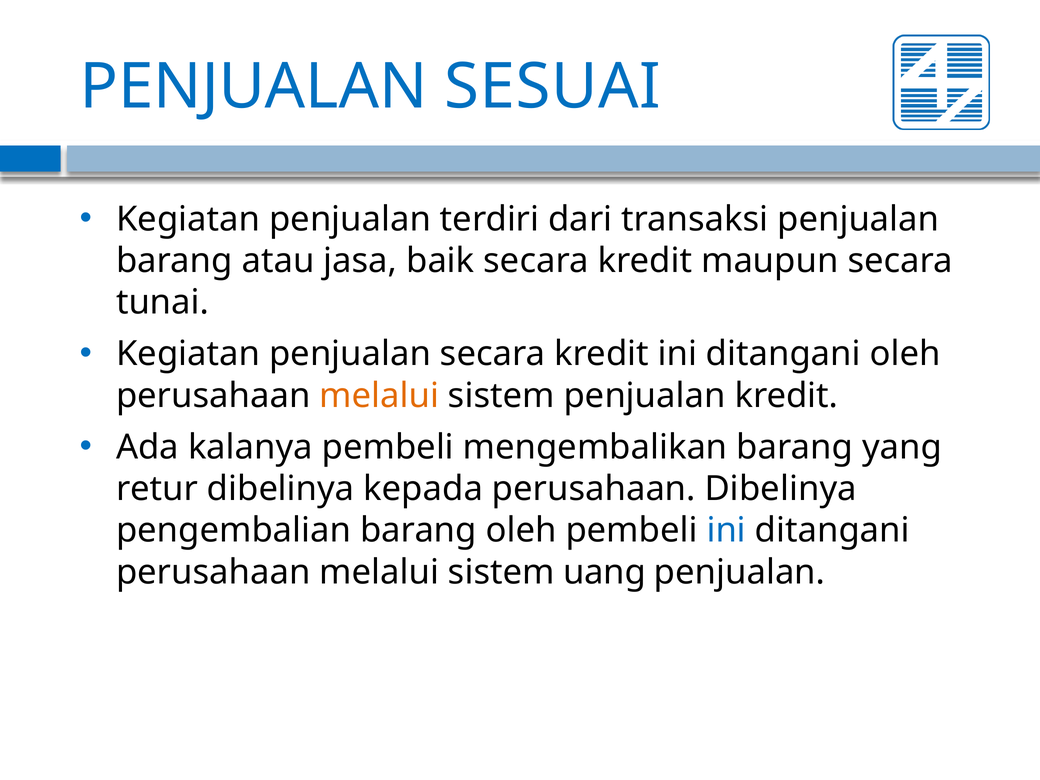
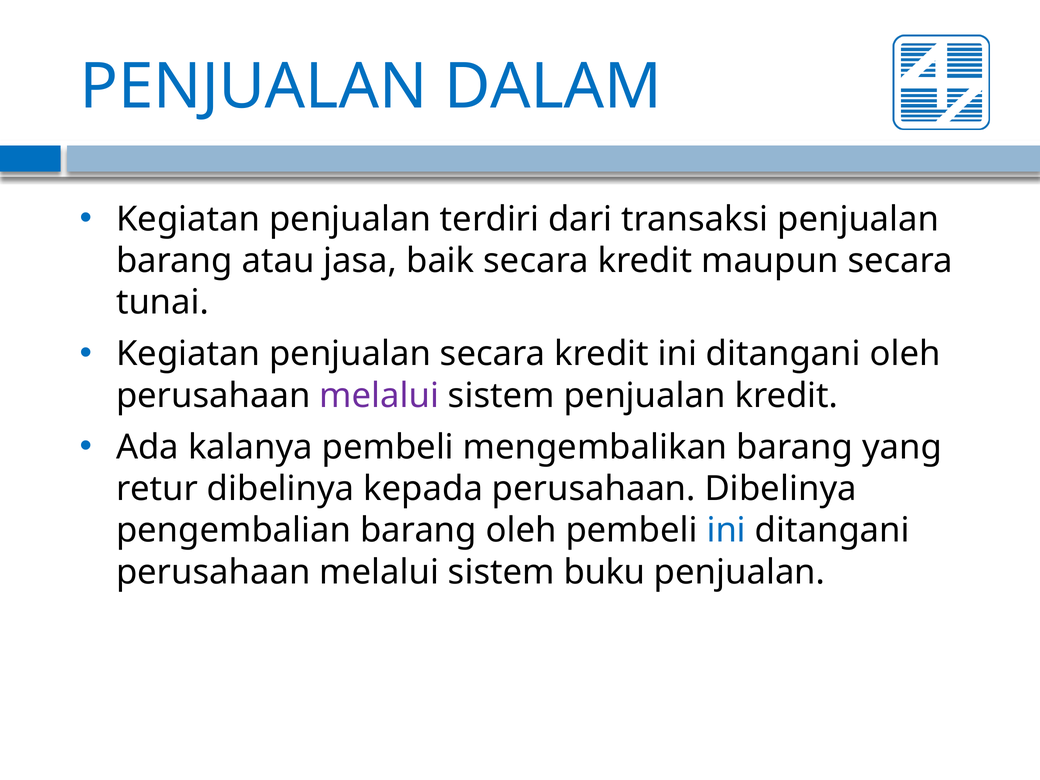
SESUAI: SESUAI -> DALAM
melalui at (379, 396) colour: orange -> purple
uang: uang -> buku
